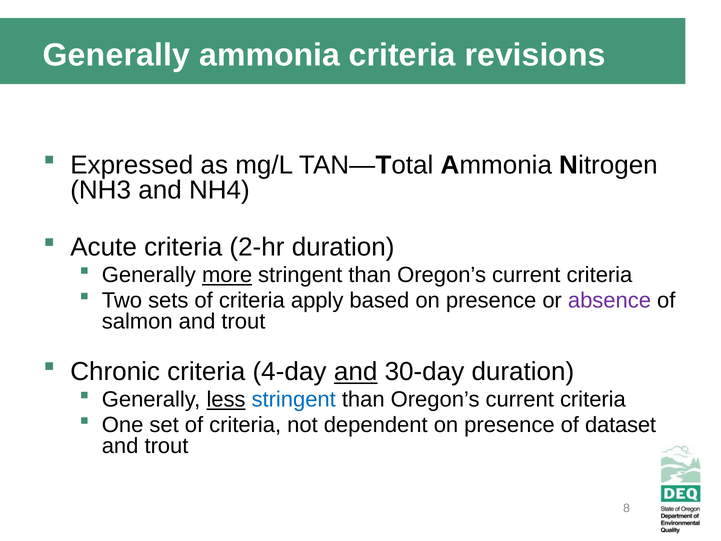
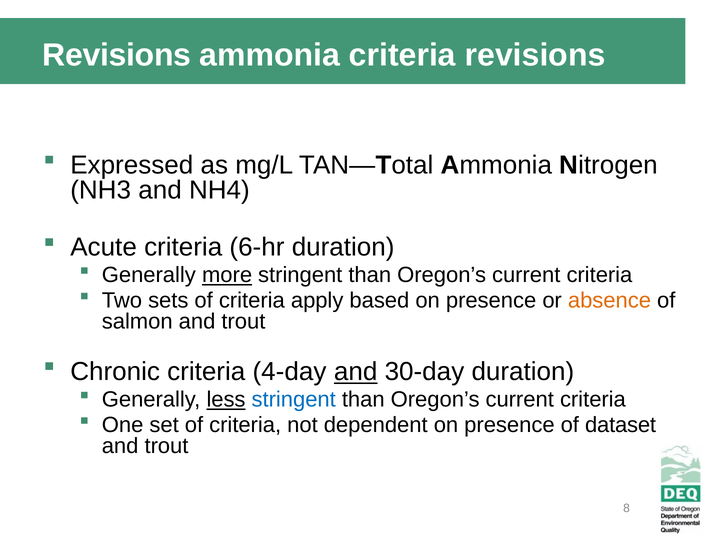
Generally at (117, 55): Generally -> Revisions
2-hr: 2-hr -> 6-hr
absence colour: purple -> orange
